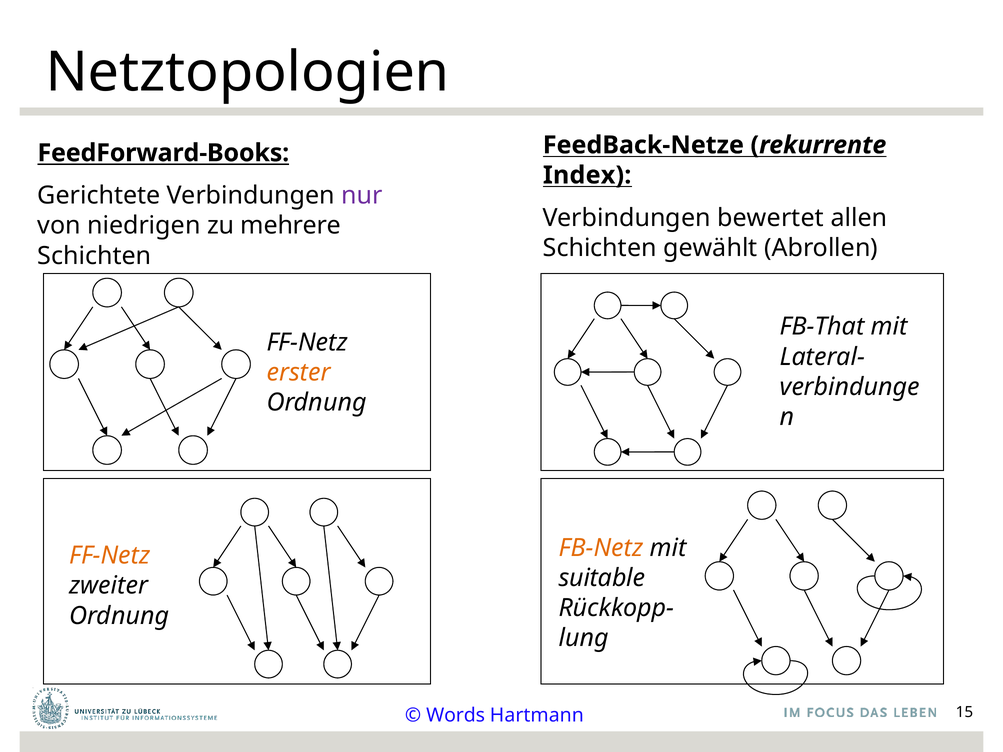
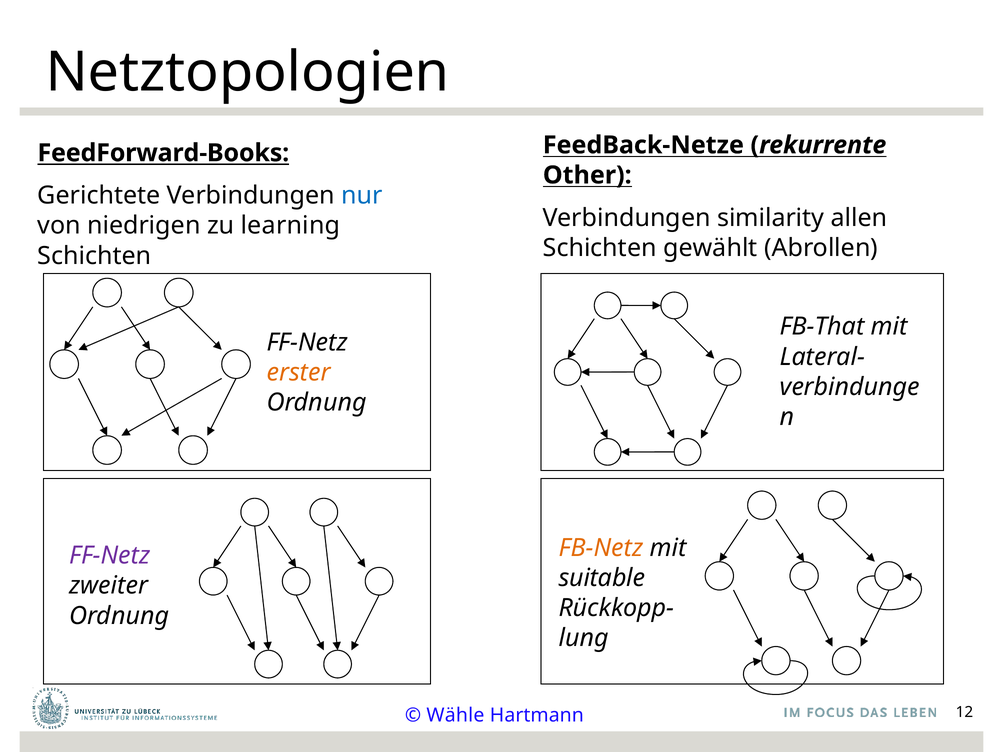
Index: Index -> Other
nur colour: purple -> blue
bewertet: bewertet -> similarity
mehrere: mehrere -> learning
FF-Netz at (110, 556) colour: orange -> purple
Words: Words -> Wähle
15: 15 -> 12
